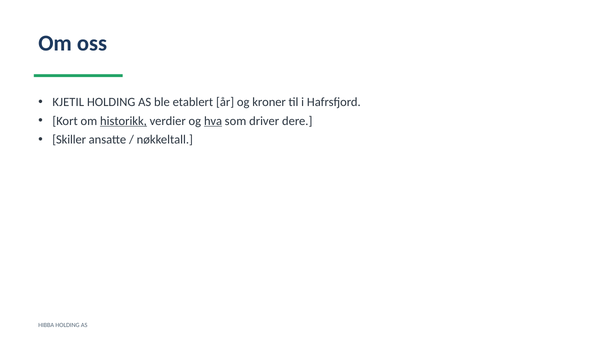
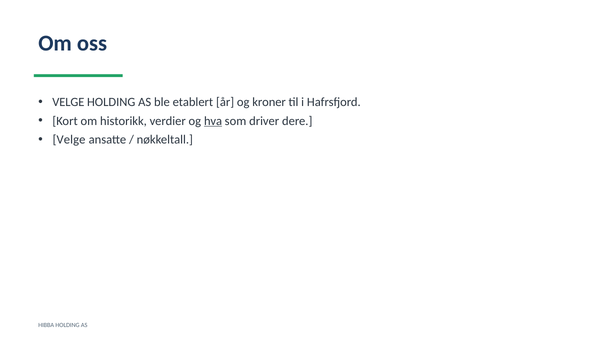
KJETIL at (68, 102): KJETIL -> VELGE
historikk underline: present -> none
Skiller at (69, 140): Skiller -> Velge
